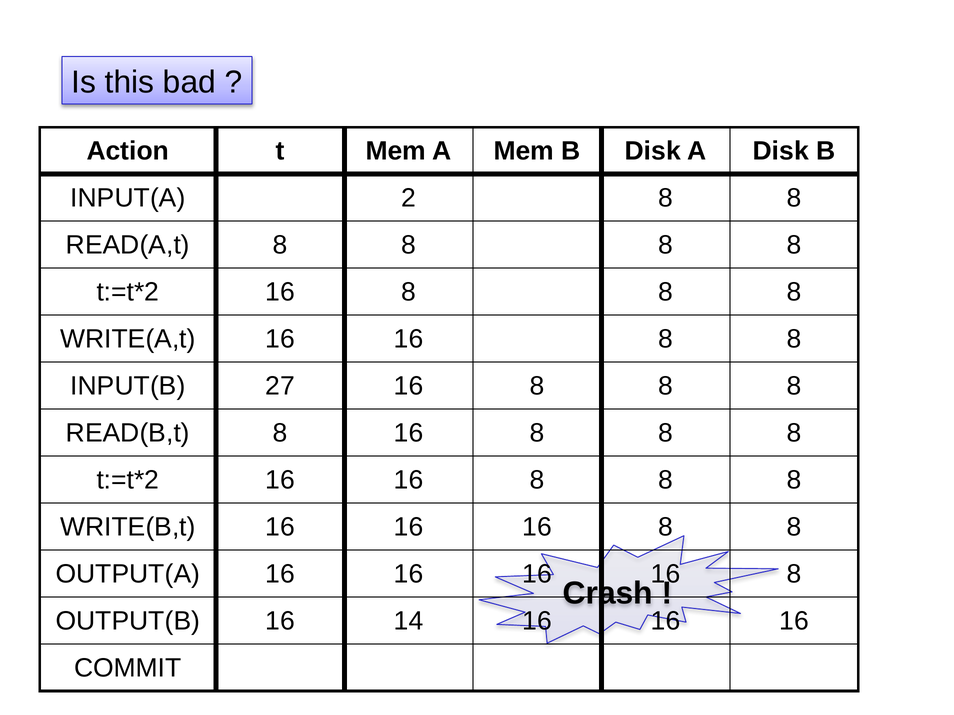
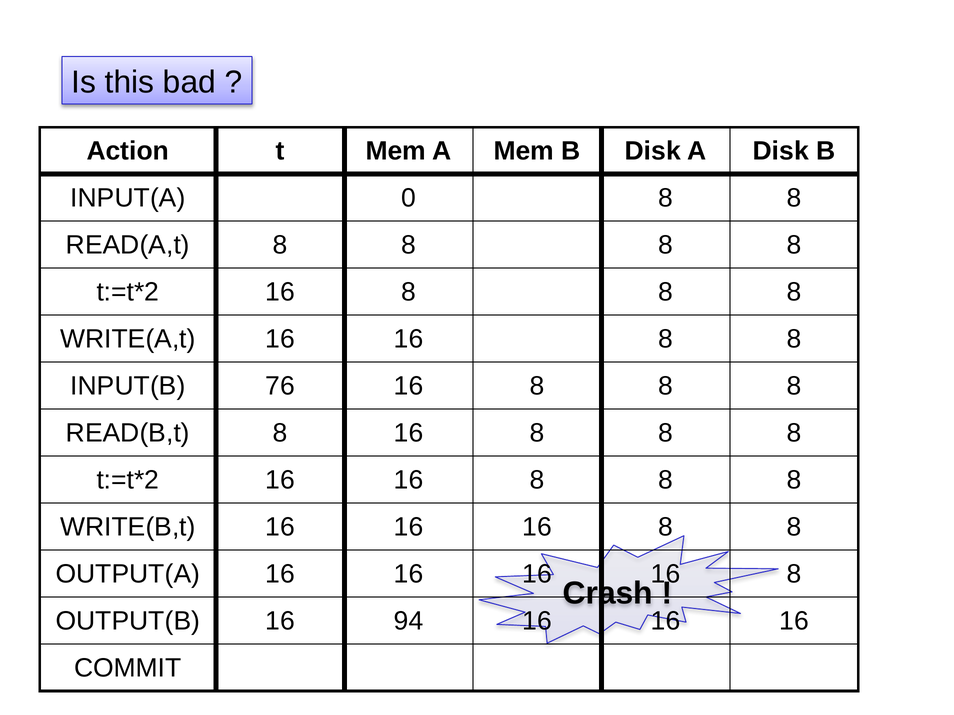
2: 2 -> 0
27: 27 -> 76
14: 14 -> 94
